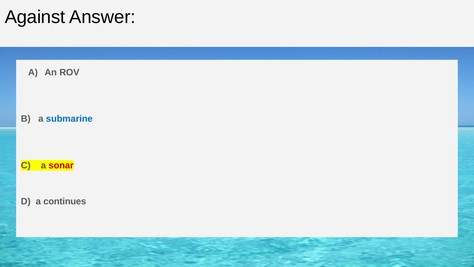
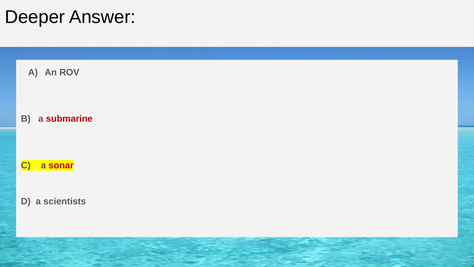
Against: Against -> Deeper
submarine colour: blue -> red
continues: continues -> scientists
